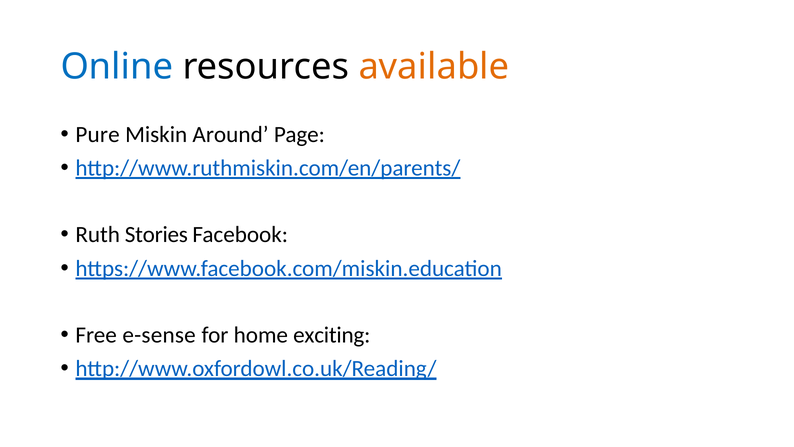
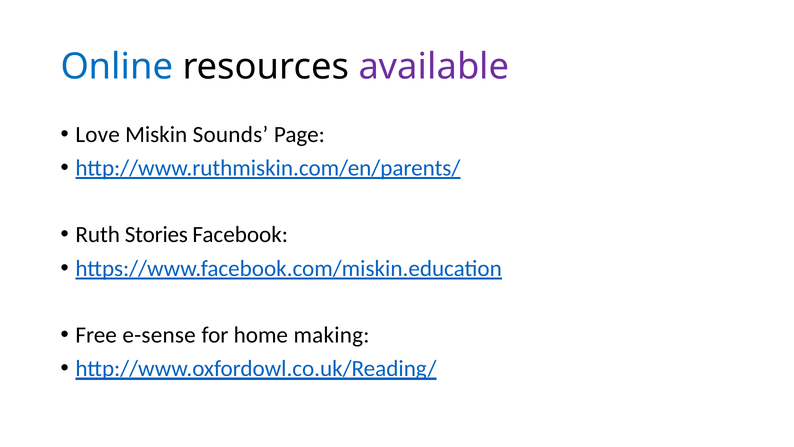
available colour: orange -> purple
Pure: Pure -> Love
Around: Around -> Sounds
exciting: exciting -> making
